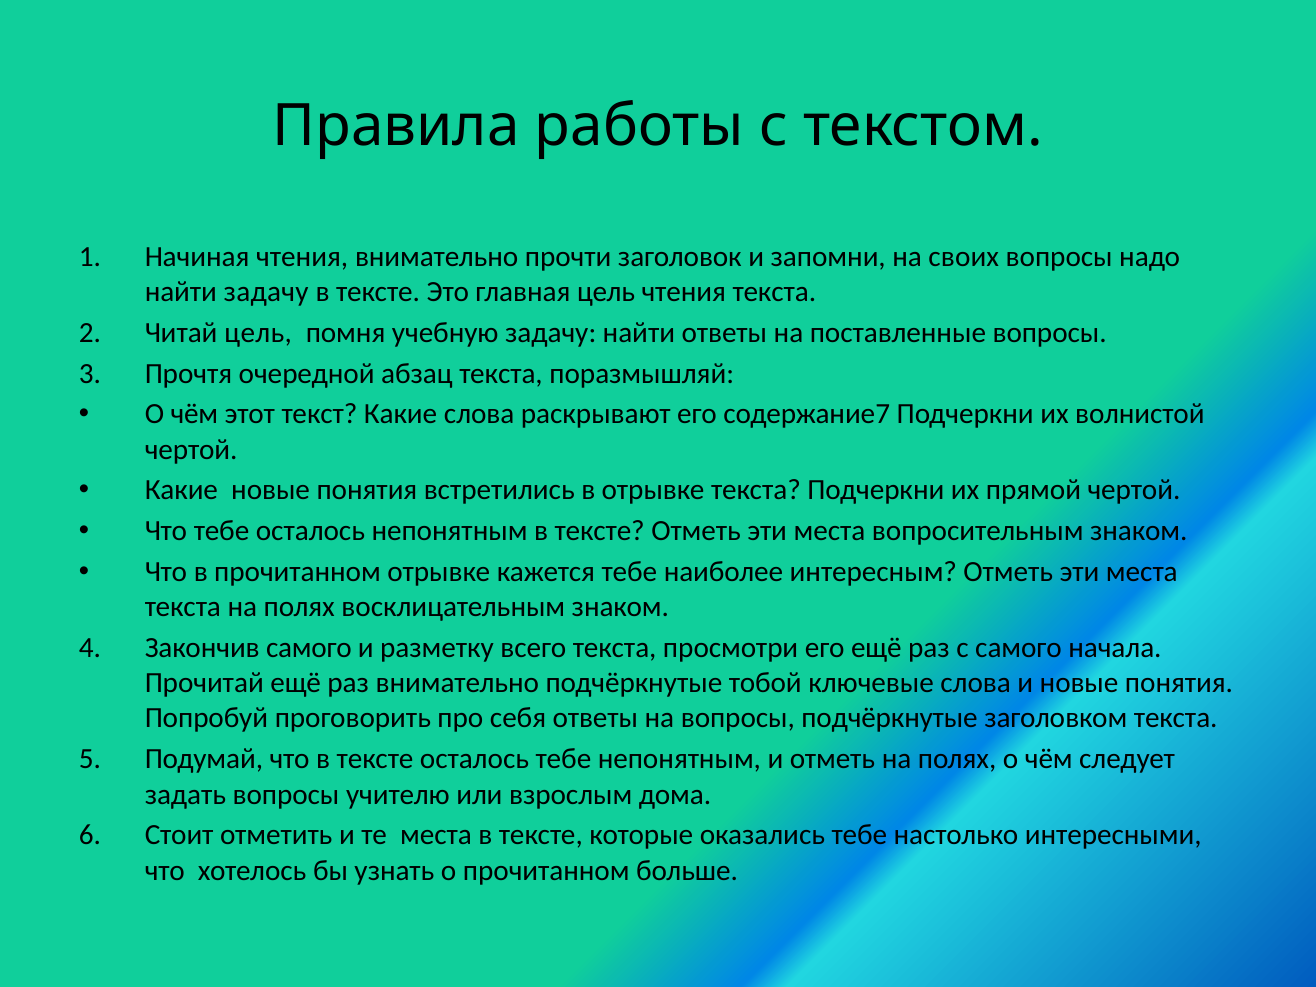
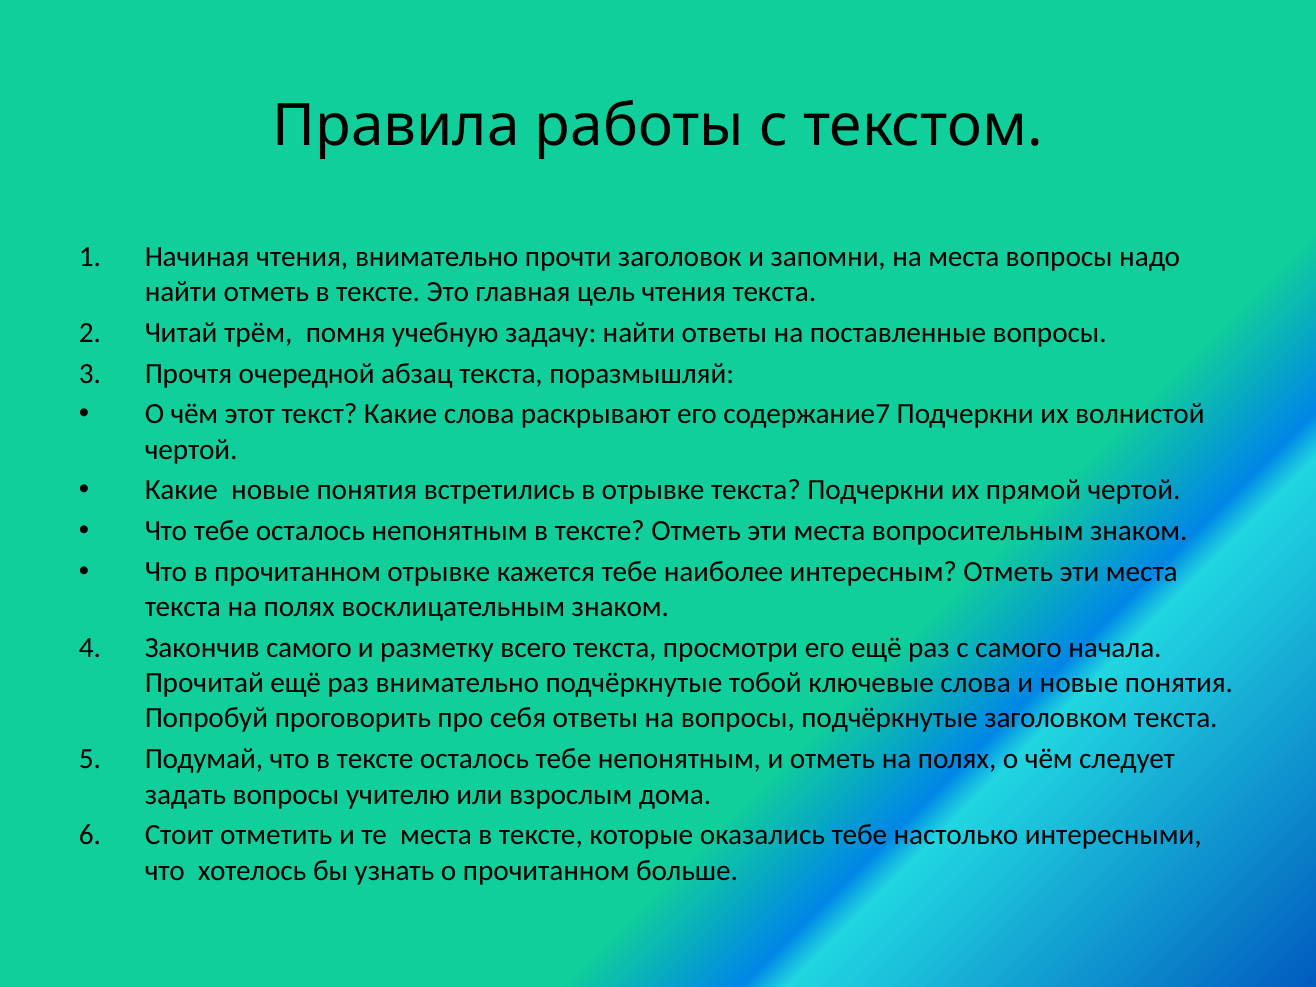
на своих: своих -> места
найти задачу: задачу -> отметь
Читай цель: цель -> трём
